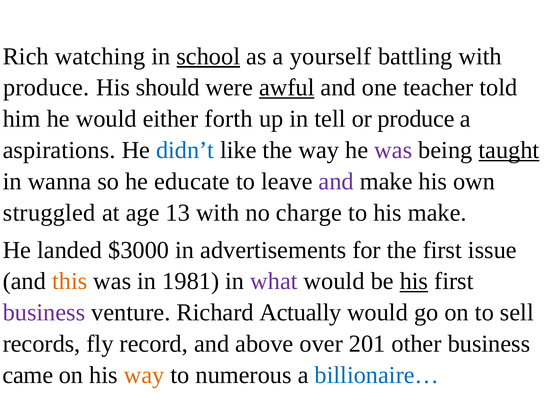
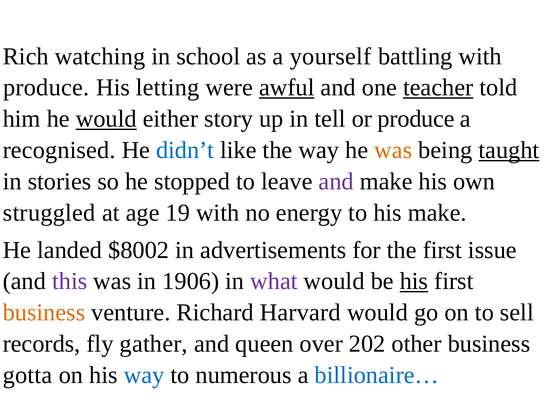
school underline: present -> none
should: should -> letting
teacher underline: none -> present
would at (106, 119) underline: none -> present
forth: forth -> story
aspirations: aspirations -> recognised
was at (393, 150) colour: purple -> orange
wanna: wanna -> stories
educate: educate -> stopped
13: 13 -> 19
charge: charge -> energy
$3000: $3000 -> $8002
this colour: orange -> purple
1981: 1981 -> 1906
business at (44, 313) colour: purple -> orange
Actually: Actually -> Harvard
record: record -> gather
above: above -> queen
201: 201 -> 202
came: came -> gotta
way at (144, 375) colour: orange -> blue
